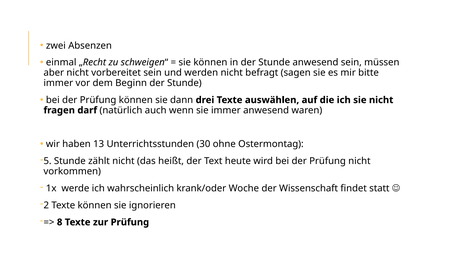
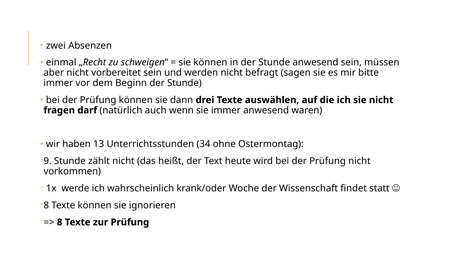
30: 30 -> 34
5: 5 -> 9
2 at (46, 205): 2 -> 8
